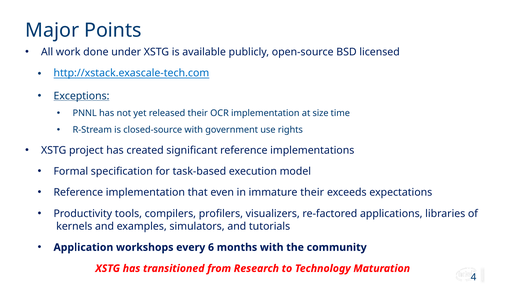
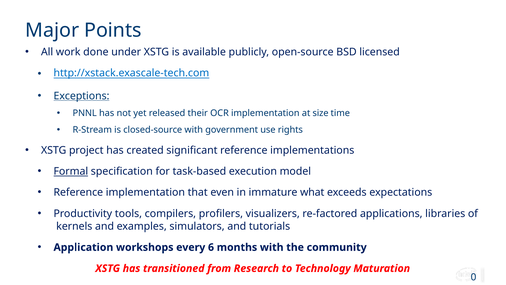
Formal underline: none -> present
immature their: their -> what
4: 4 -> 0
